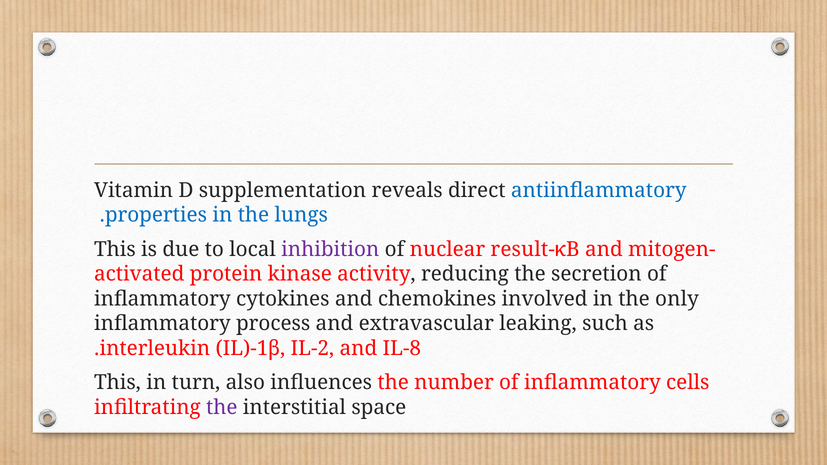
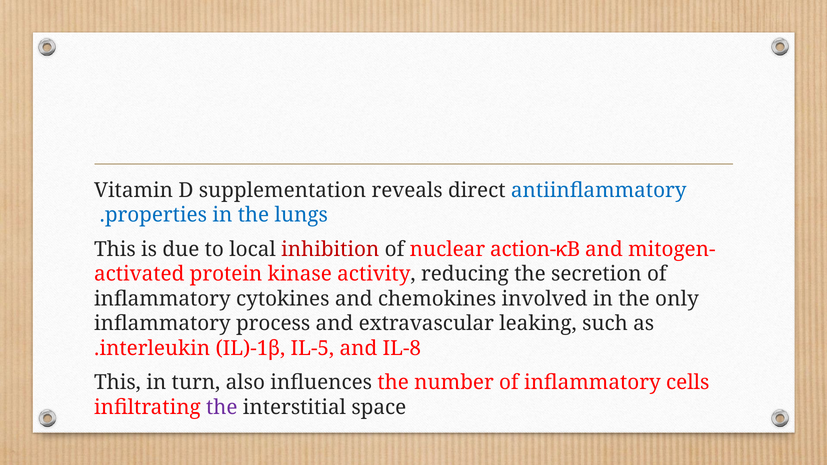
inhibition colour: purple -> red
result-κB: result-κB -> action-κB
IL-2: IL-2 -> IL-5
